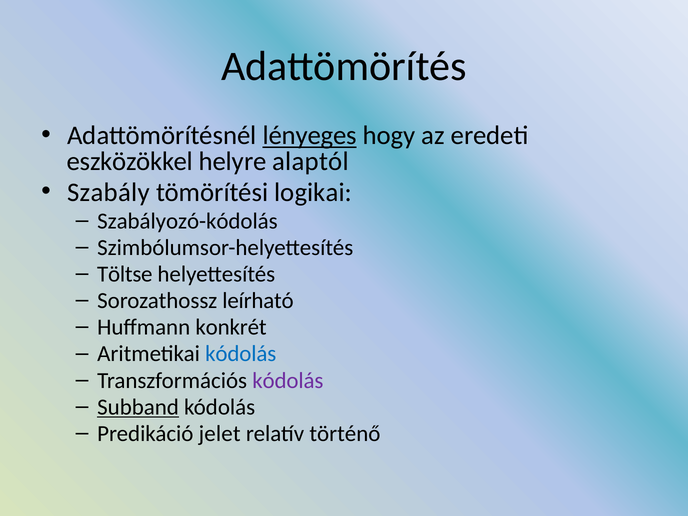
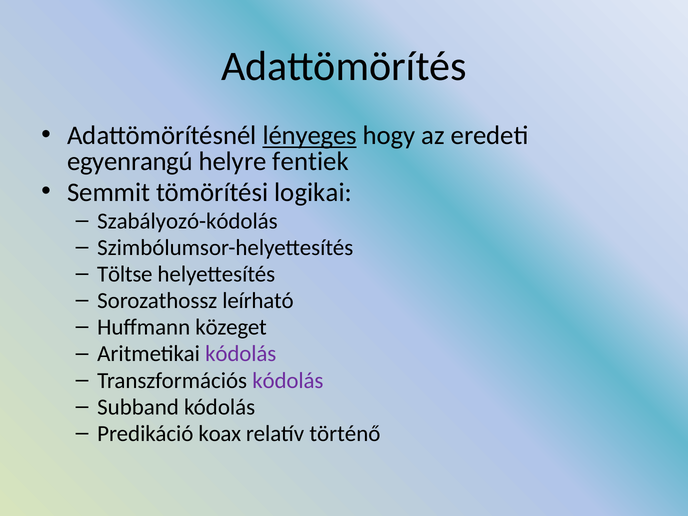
eszközökkel: eszközökkel -> egyenrangú
alaptól: alaptól -> fentiek
Szabály: Szabály -> Semmit
konkrét: konkrét -> közeget
kódolás at (241, 354) colour: blue -> purple
Subband underline: present -> none
jelet: jelet -> koax
